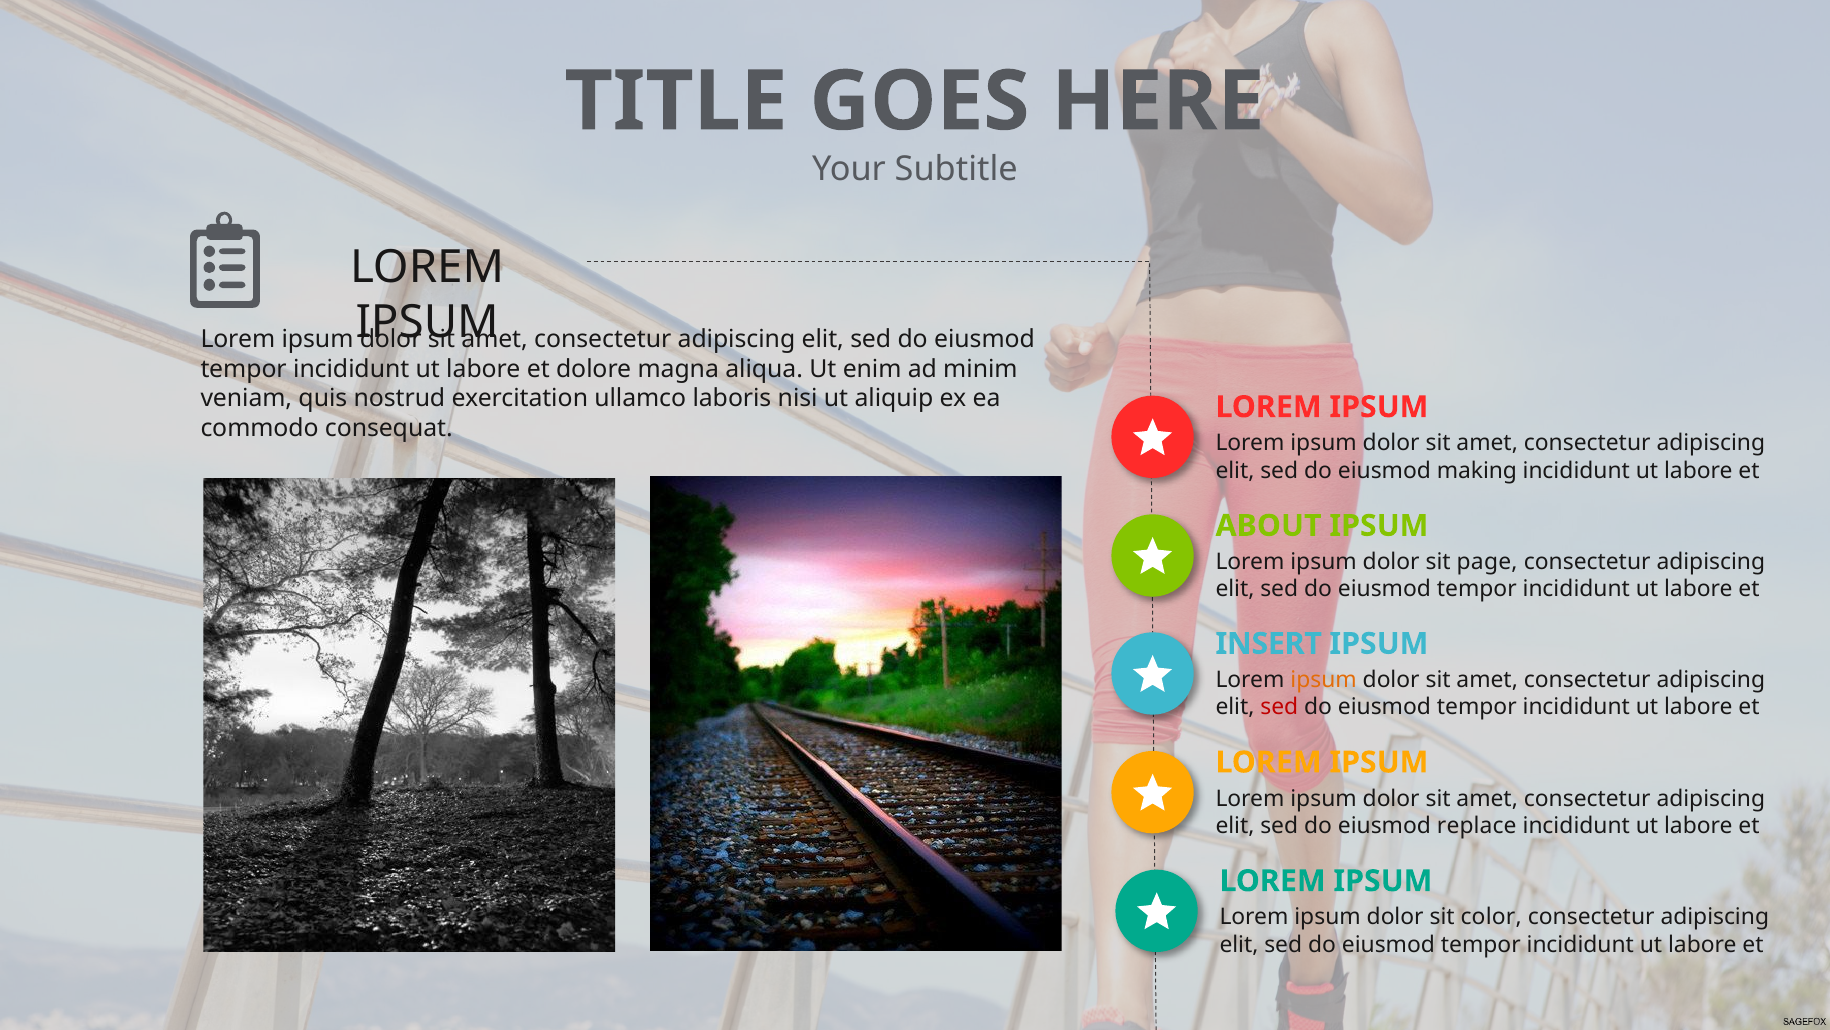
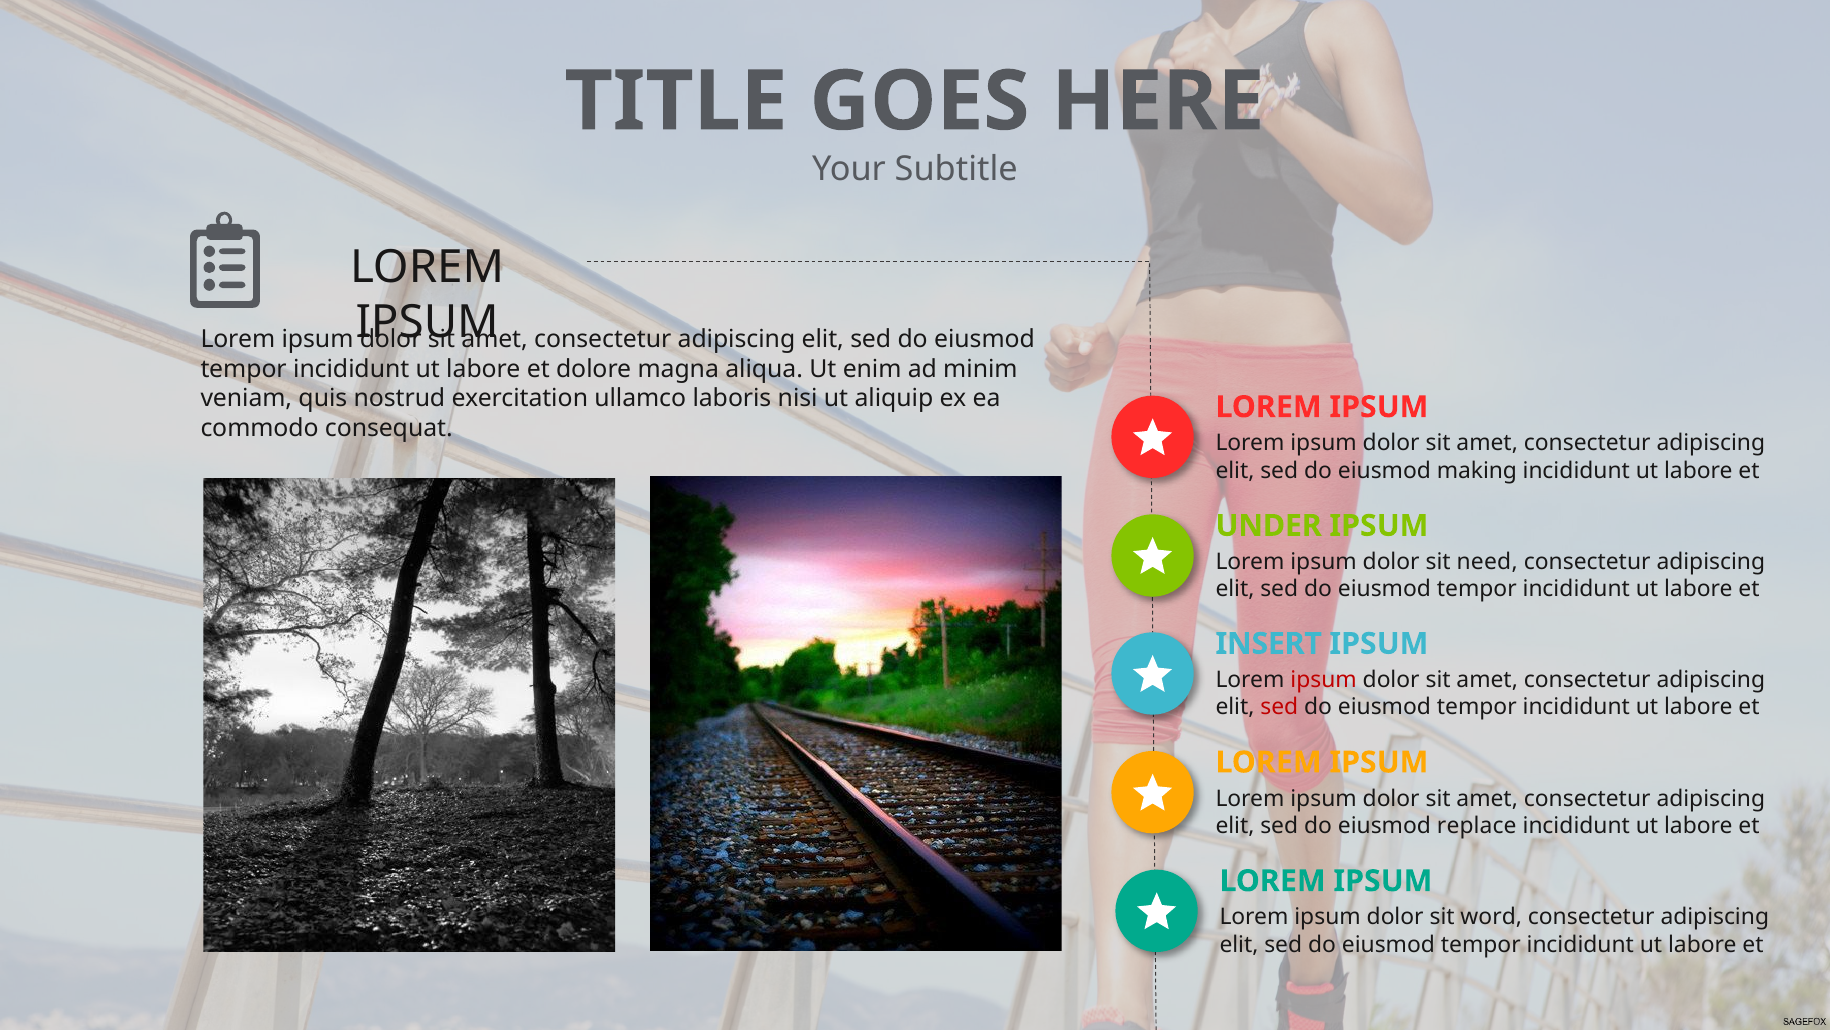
ABOUT: ABOUT -> UNDER
page: page -> need
ipsum at (1324, 679) colour: orange -> red
color: color -> word
